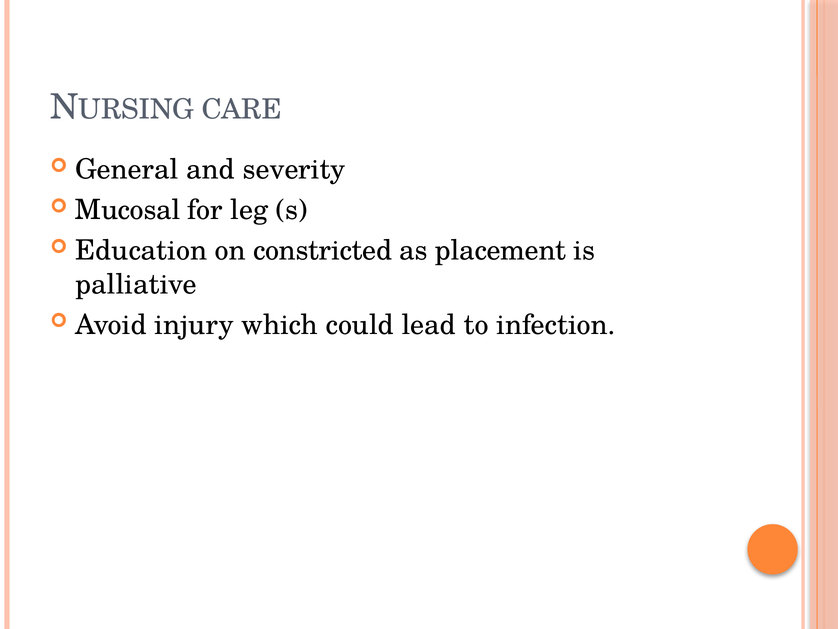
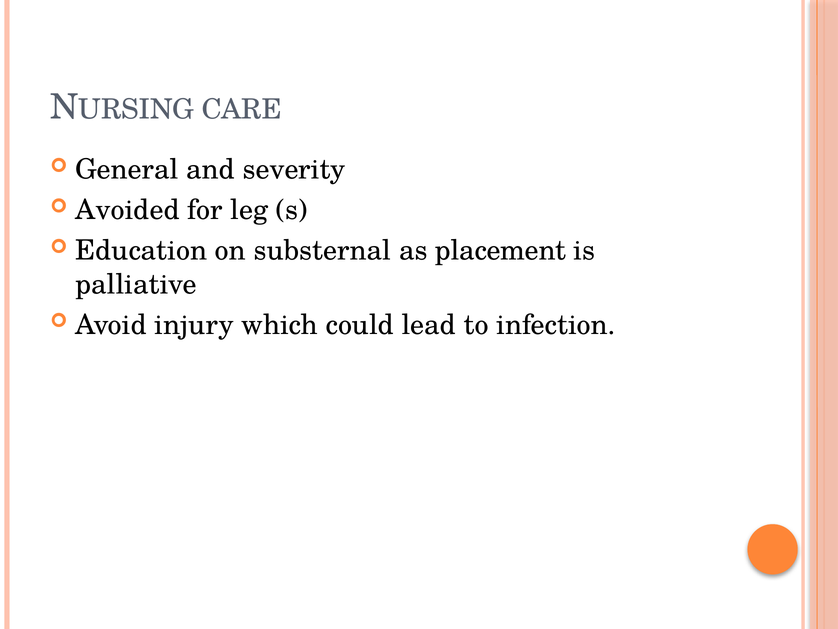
Mucosal: Mucosal -> Avoided
constricted: constricted -> substernal
